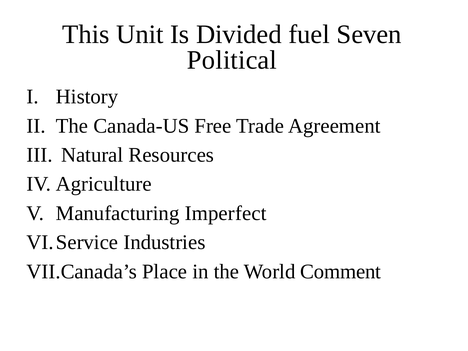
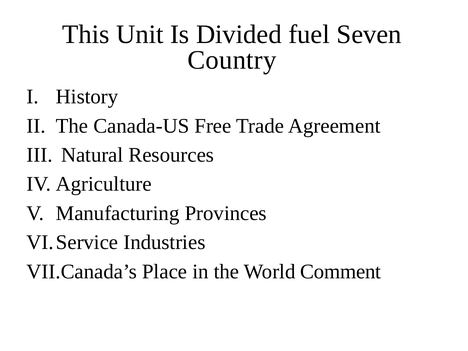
Political: Political -> Country
Imperfect: Imperfect -> Provinces
